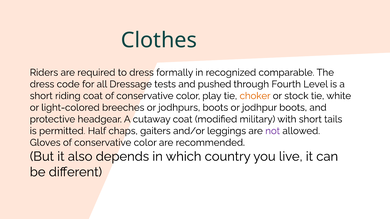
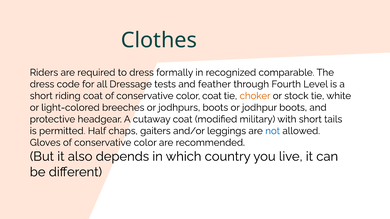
pushed: pushed -> feather
color play: play -> coat
not colour: purple -> blue
